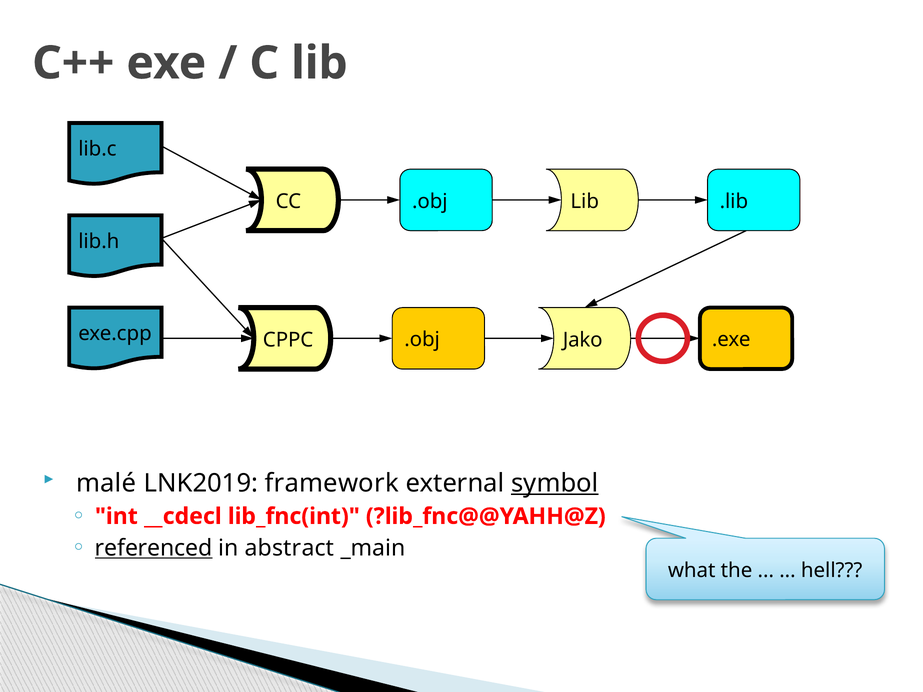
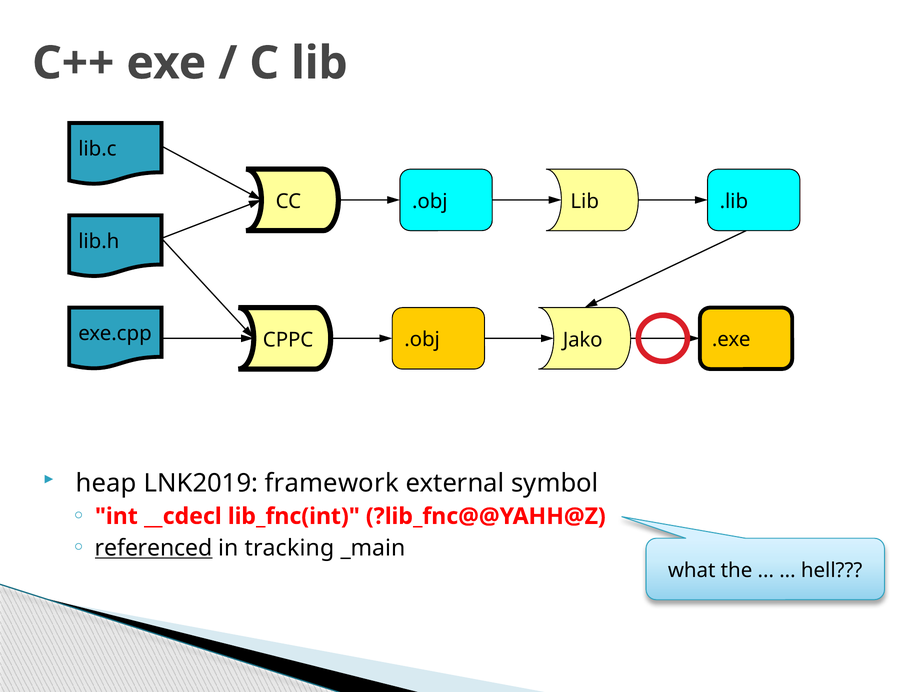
malé: malé -> heap
symbol underline: present -> none
abstract: abstract -> tracking
